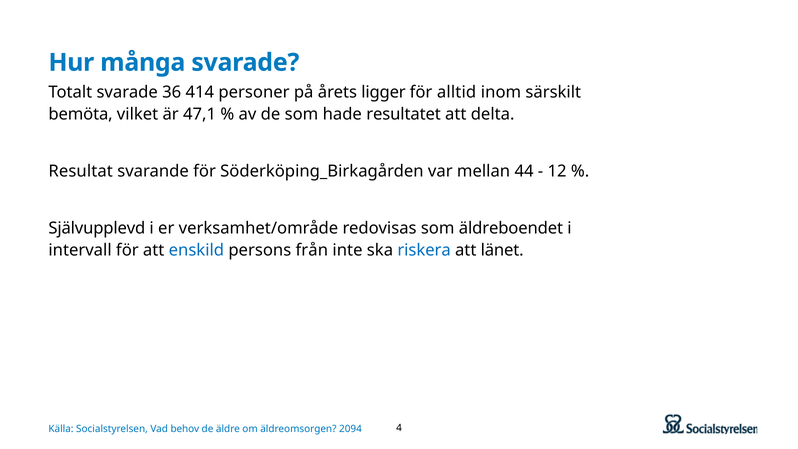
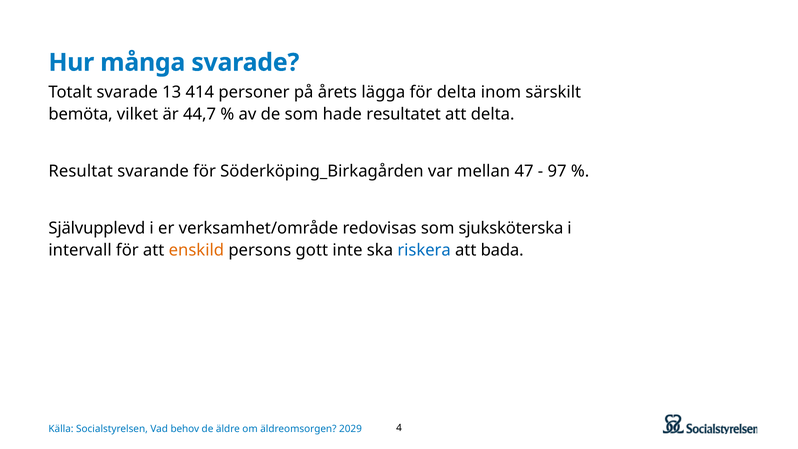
36: 36 -> 13
ligger: ligger -> lägga
för alltid: alltid -> delta
47,1: 47,1 -> 44,7
44: 44 -> 47
12: 12 -> 97
äldreboendet: äldreboendet -> sjuksköterska
enskild colour: blue -> orange
från: från -> gott
länet: länet -> bada
2094: 2094 -> 2029
